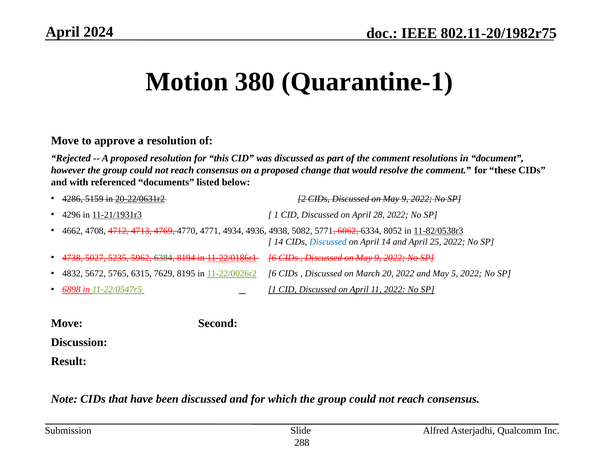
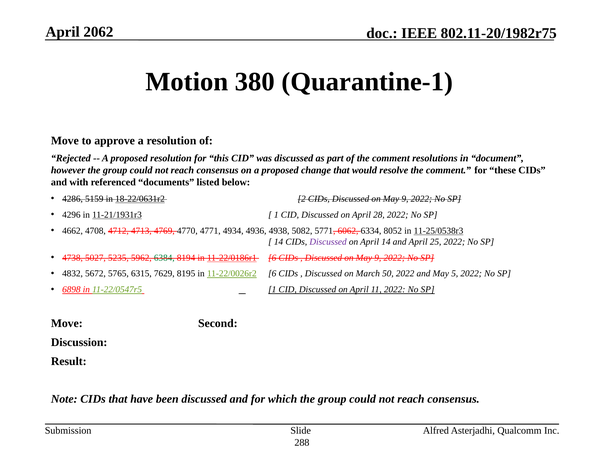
2024: 2024 -> 2062
20-22/0631r2: 20-22/0631r2 -> 18-22/0631r2
11-82/0538r3: 11-82/0538r3 -> 11-25/0538r3
Discussed at (328, 242) colour: blue -> purple
20: 20 -> 50
